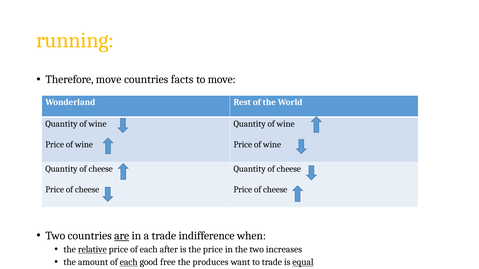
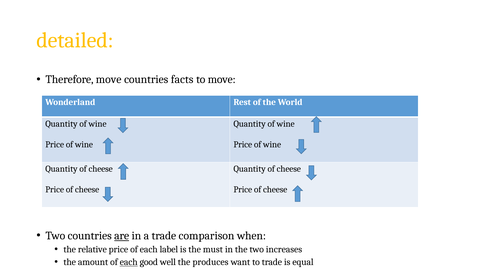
running: running -> detailed
indifference: indifference -> comparison
relative underline: present -> none
after: after -> label
the price: price -> must
free: free -> well
equal underline: present -> none
